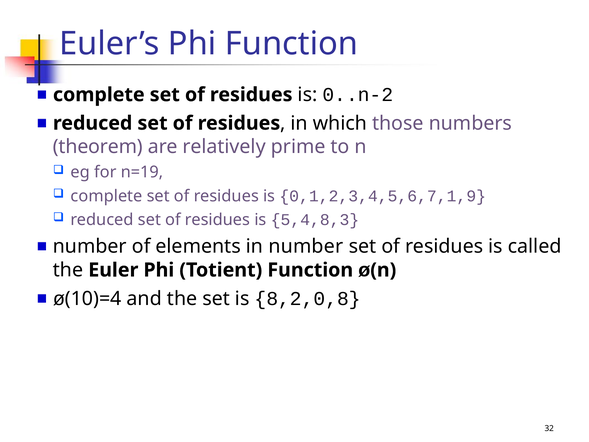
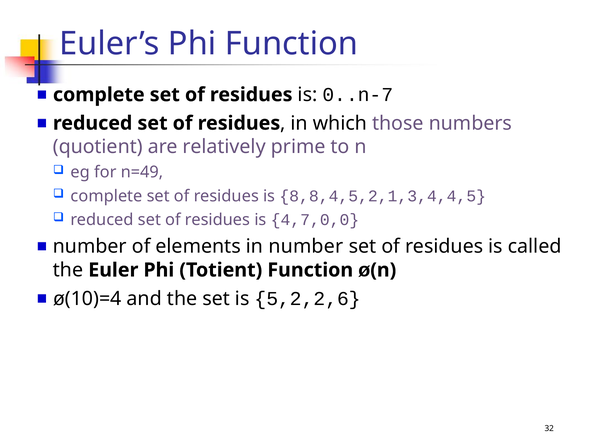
0..n-2: 0..n-2 -> 0..n-7
theorem: theorem -> quotient
n=19: n=19 -> n=49
0,1,2,3,4,5,6,7,1,9: 0,1,2,3,4,5,6,7,1,9 -> 8,8,4,5,2,1,3,4,4,5
5,4,8,3: 5,4,8,3 -> 4,7,0,0
8,2,0,8: 8,2,0,8 -> 5,2,2,6
